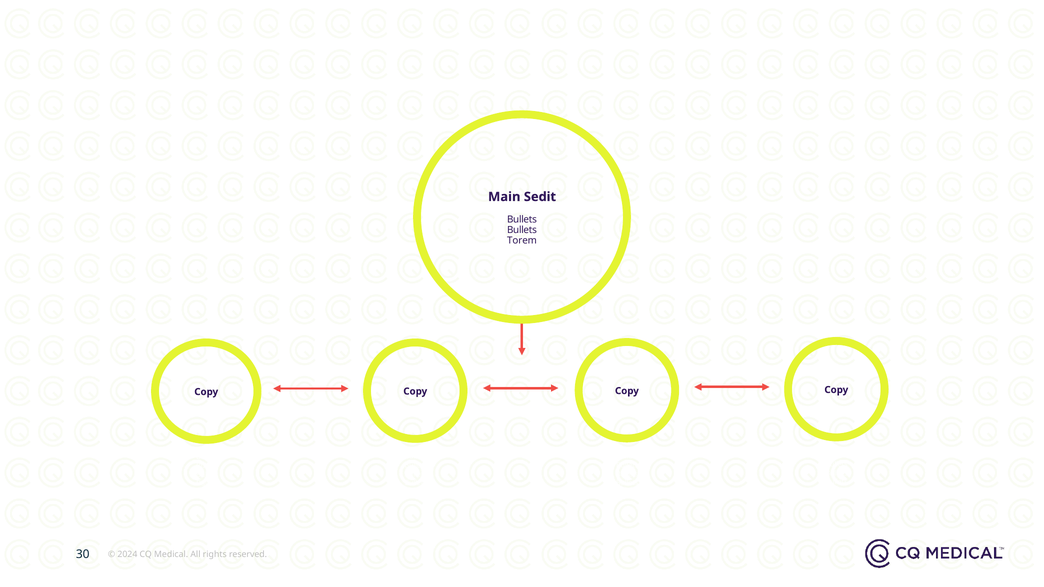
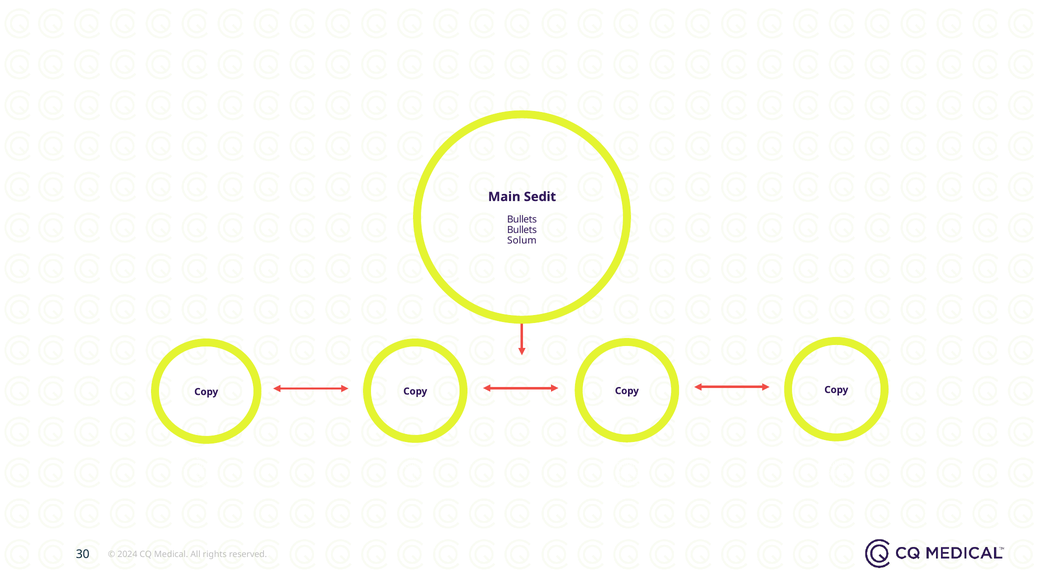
Torem: Torem -> Solum
